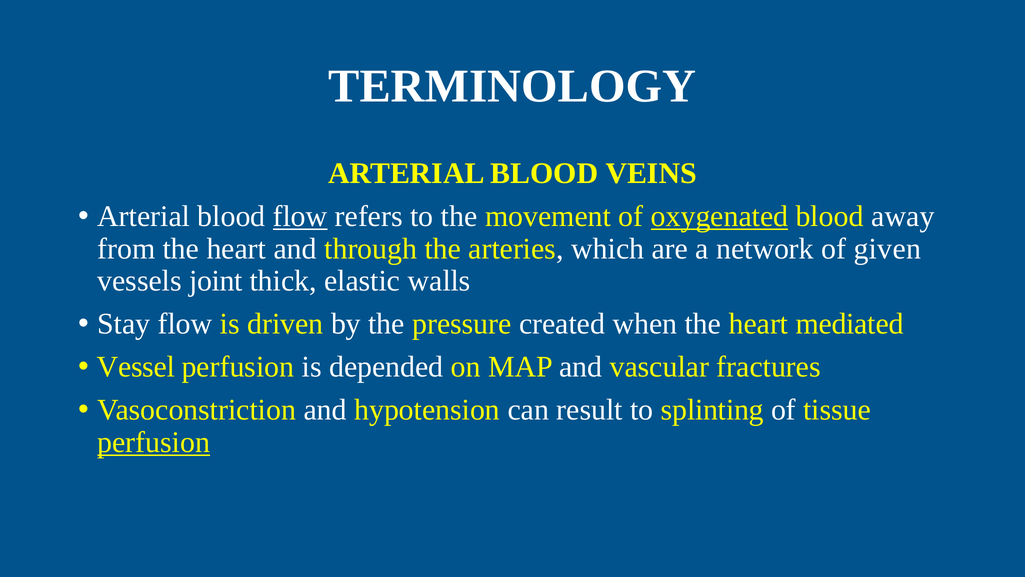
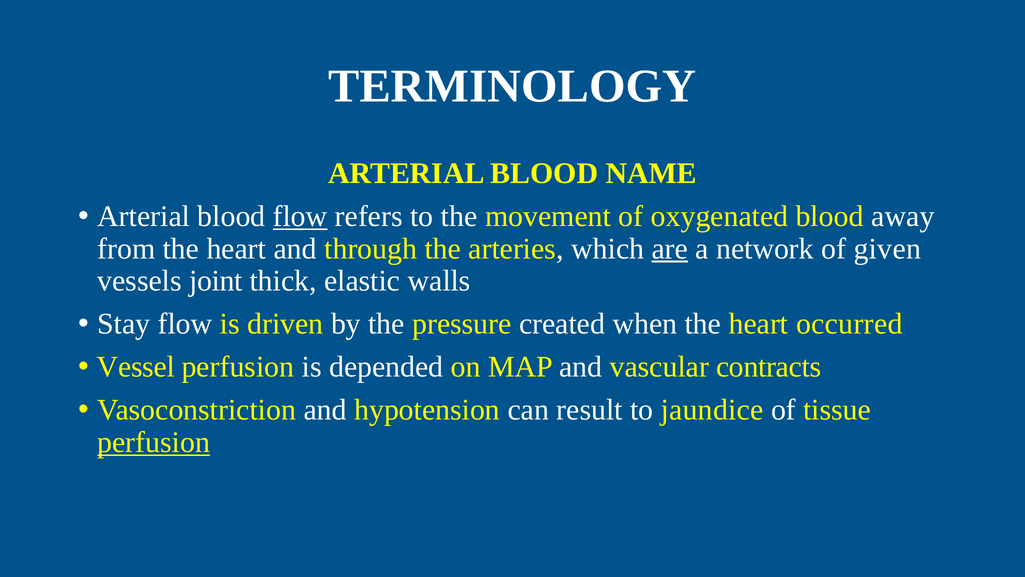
VEINS: VEINS -> NAME
oxygenated underline: present -> none
are underline: none -> present
mediated: mediated -> occurred
fractures: fractures -> contracts
splinting: splinting -> jaundice
